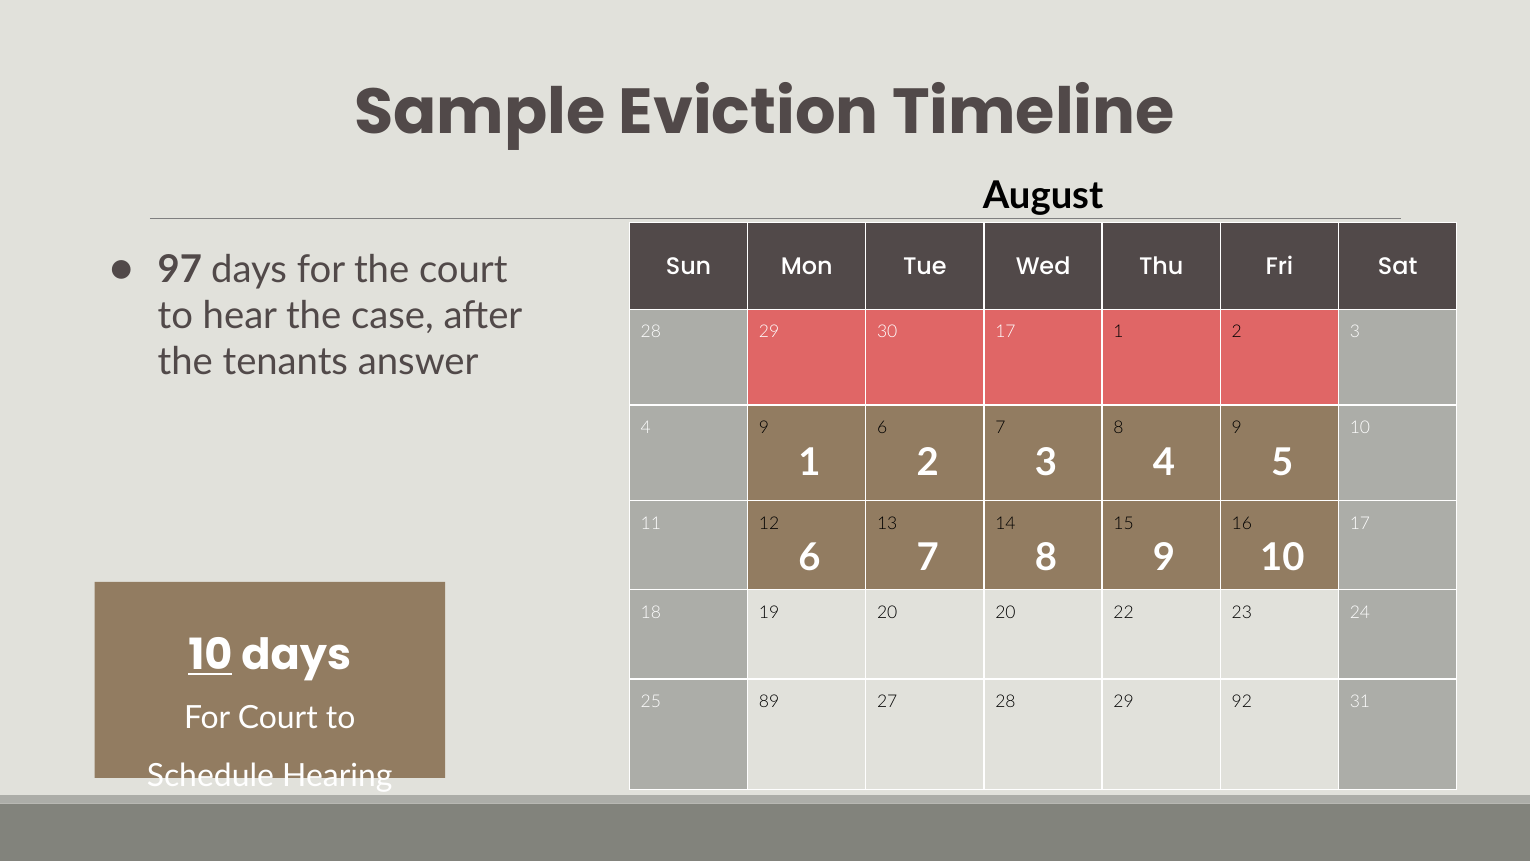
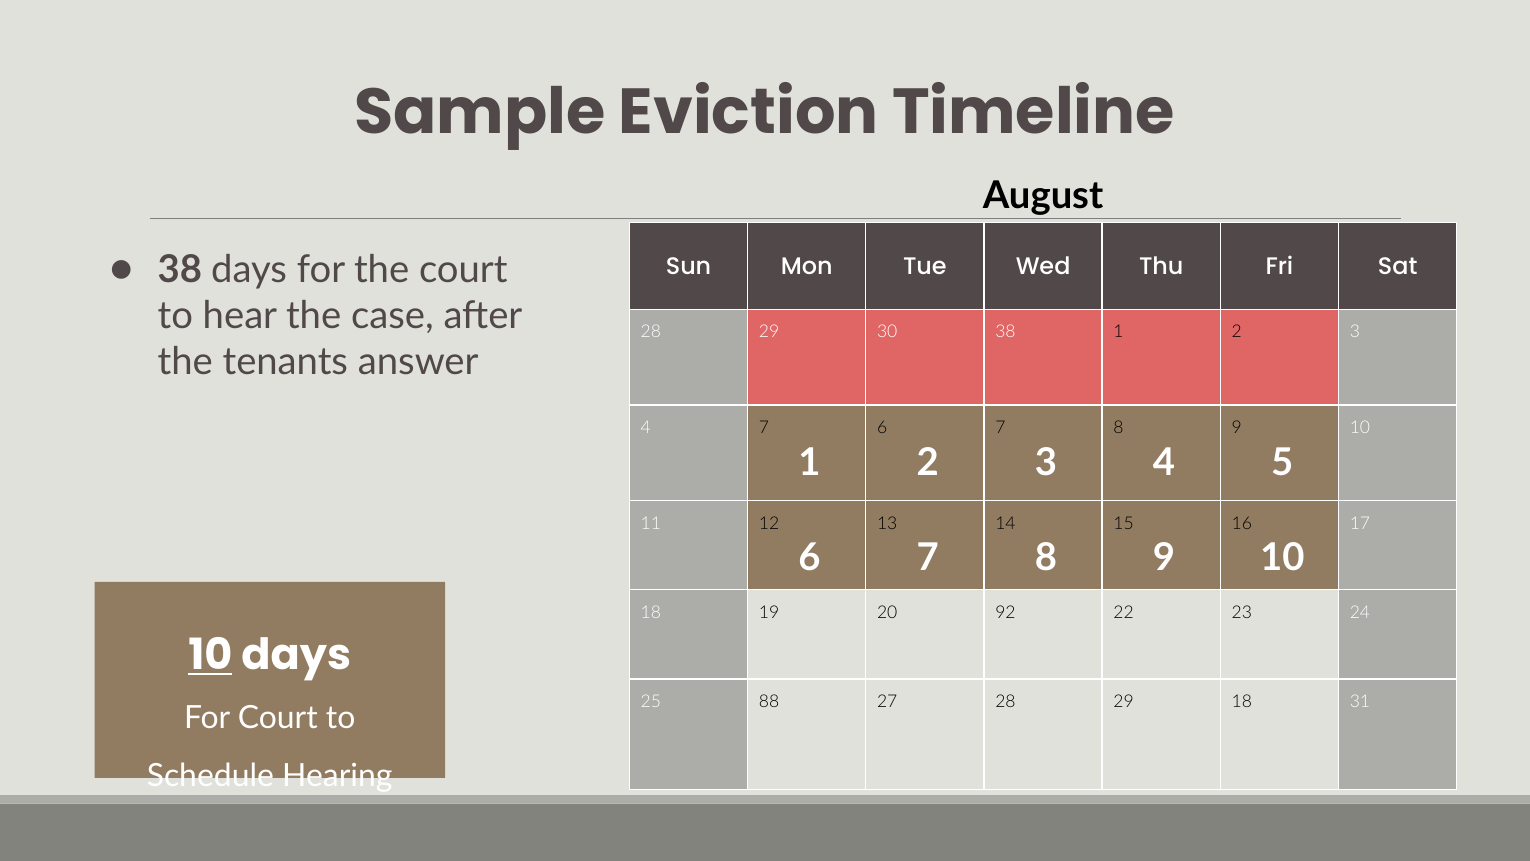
97 at (180, 270): 97 -> 38
30 17: 17 -> 38
9 at (764, 428): 9 -> 7
20 20: 20 -> 92
89: 89 -> 88
29 92: 92 -> 18
